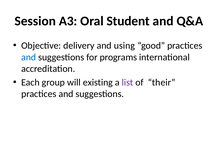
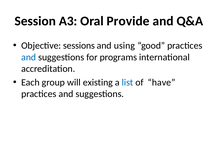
Student: Student -> Provide
delivery: delivery -> sessions
list colour: purple -> blue
their: their -> have
